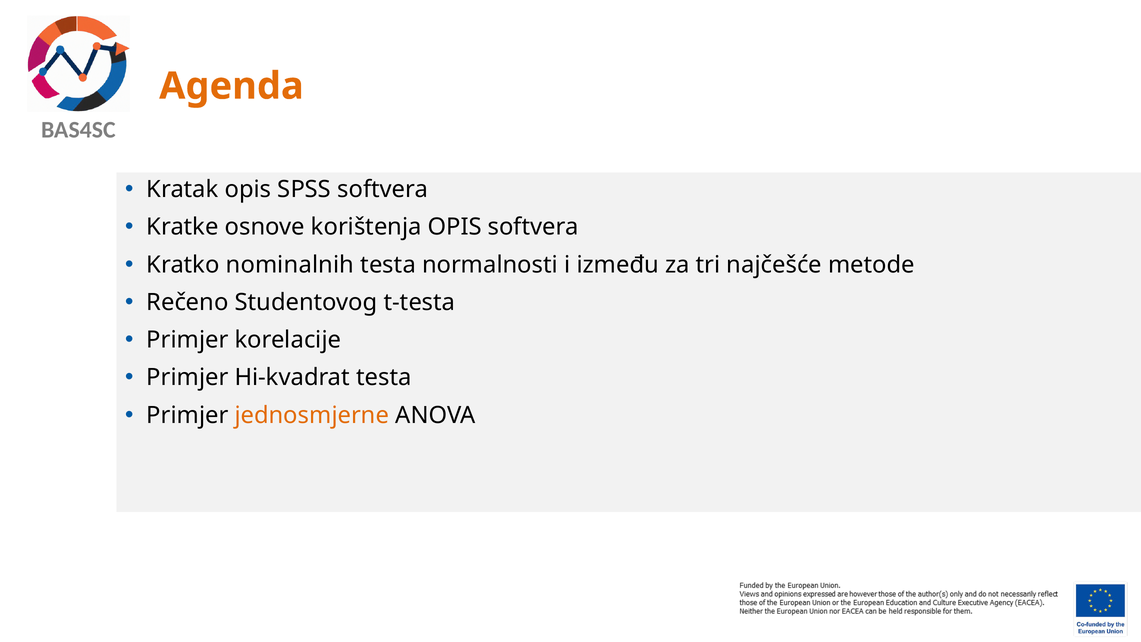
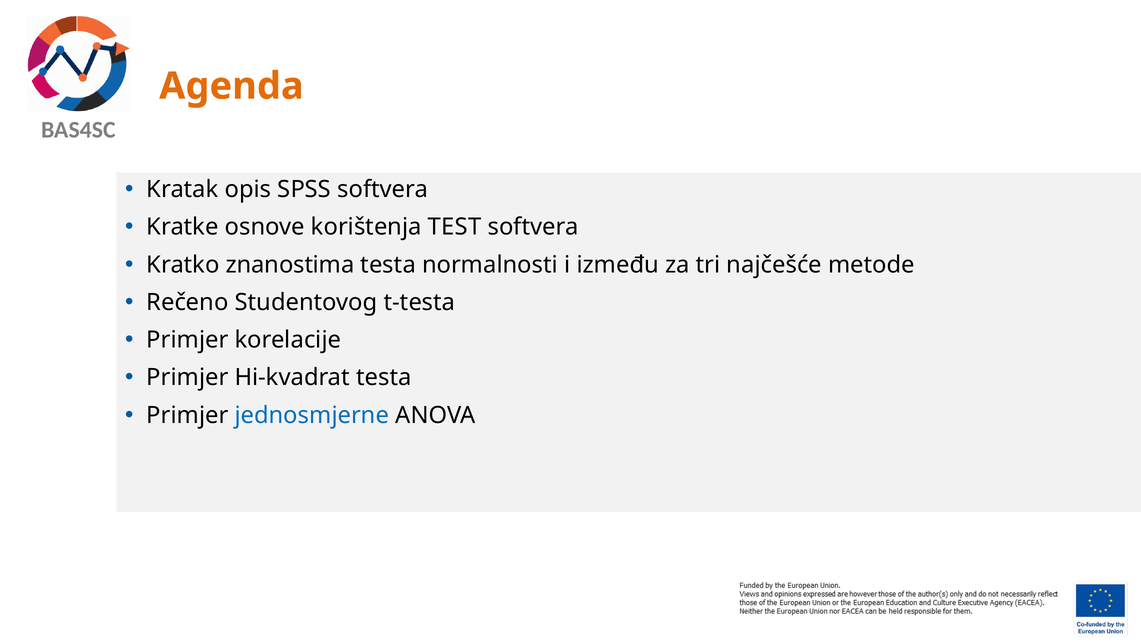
korištenja OPIS: OPIS -> TEST
nominalnih: nominalnih -> znanostima
jednosmjerne colour: orange -> blue
